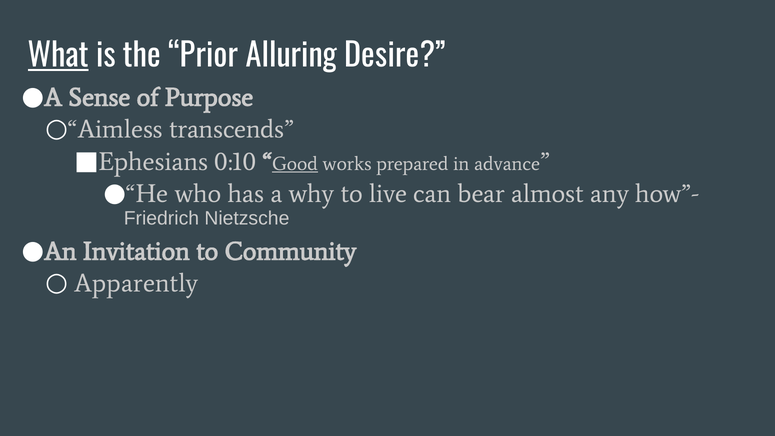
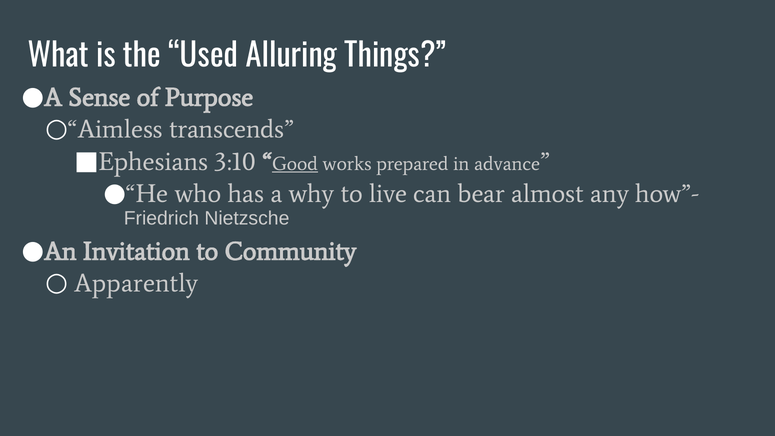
What underline: present -> none
Prior: Prior -> Used
Desire: Desire -> Things
0:10: 0:10 -> 3:10
